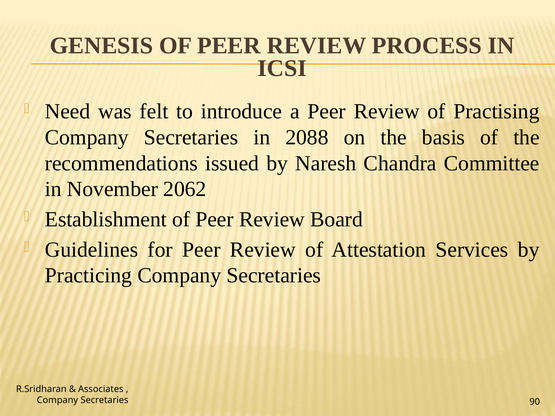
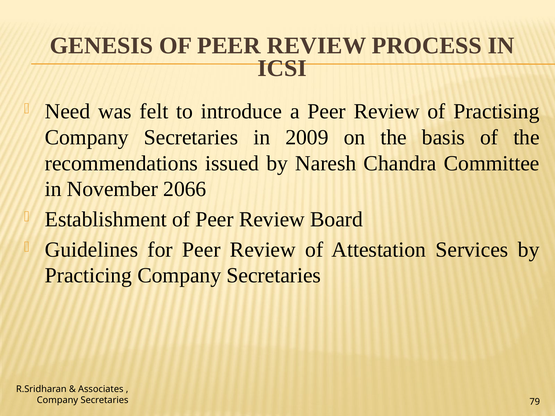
2088: 2088 -> 2009
2062: 2062 -> 2066
90: 90 -> 79
